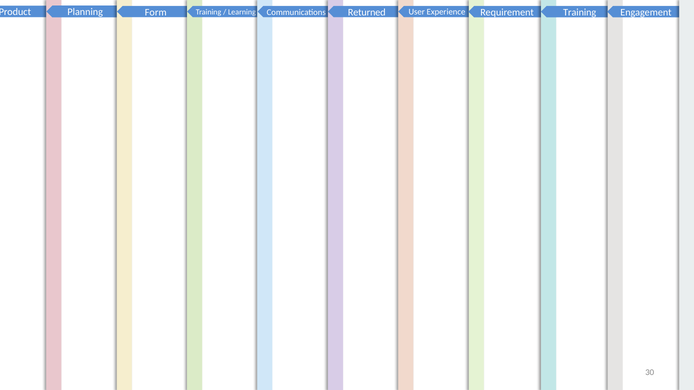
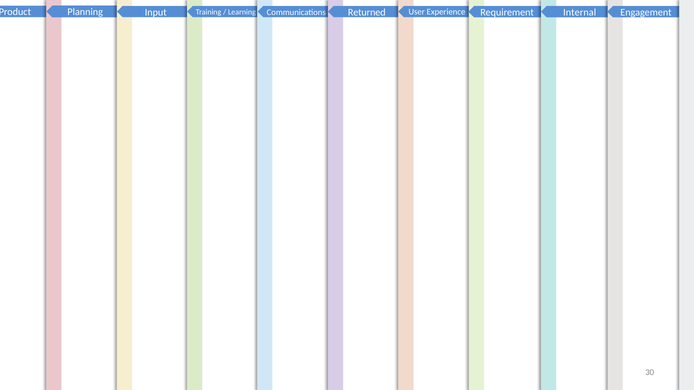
Form: Form -> Input
Requirement Training: Training -> Internal
